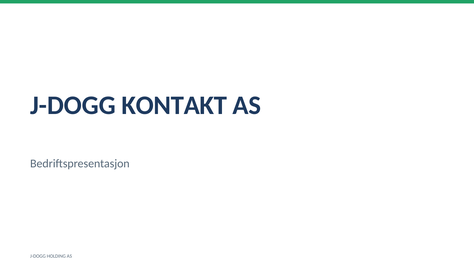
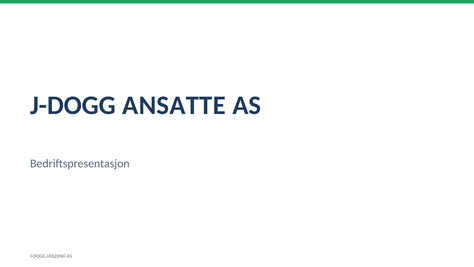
KONTAKT: KONTAKT -> ANSATTE
